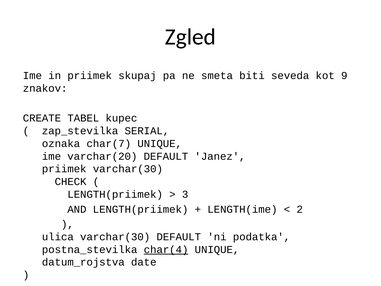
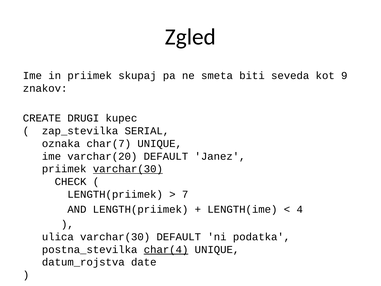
TABEL: TABEL -> DRUGI
varchar(30 at (128, 169) underline: none -> present
3: 3 -> 7
2: 2 -> 4
